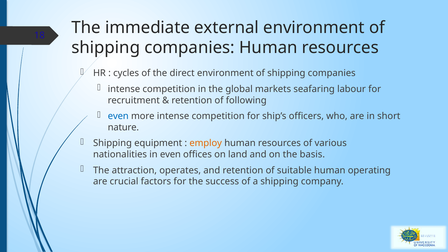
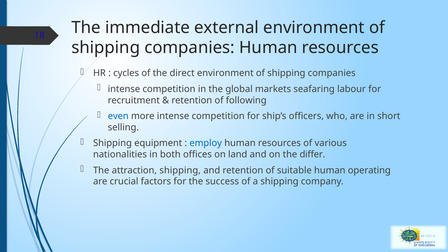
nature: nature -> selling
employ colour: orange -> blue
in even: even -> both
basis: basis -> differ
attraction operates: operates -> shipping
